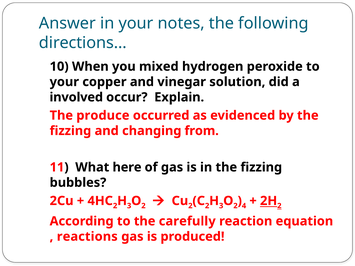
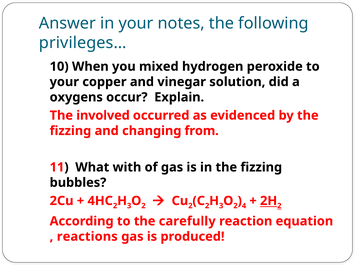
directions…: directions… -> privileges…
involved: involved -> oxygens
produce: produce -> involved
here: here -> with
